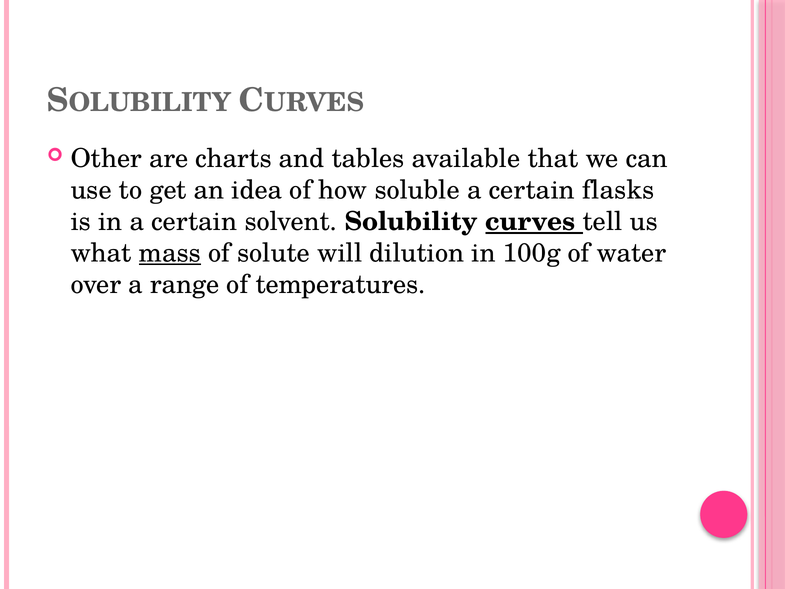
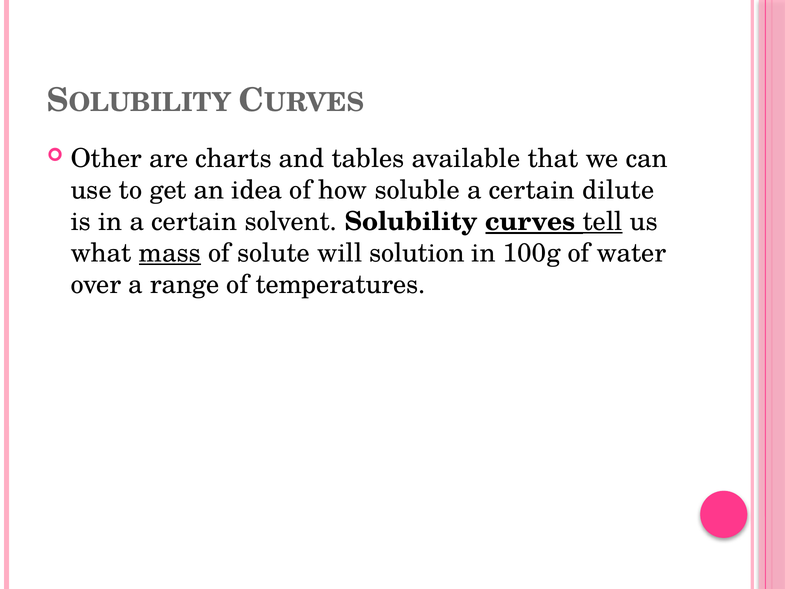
flasks: flasks -> dilute
tell underline: none -> present
dilution: dilution -> solution
